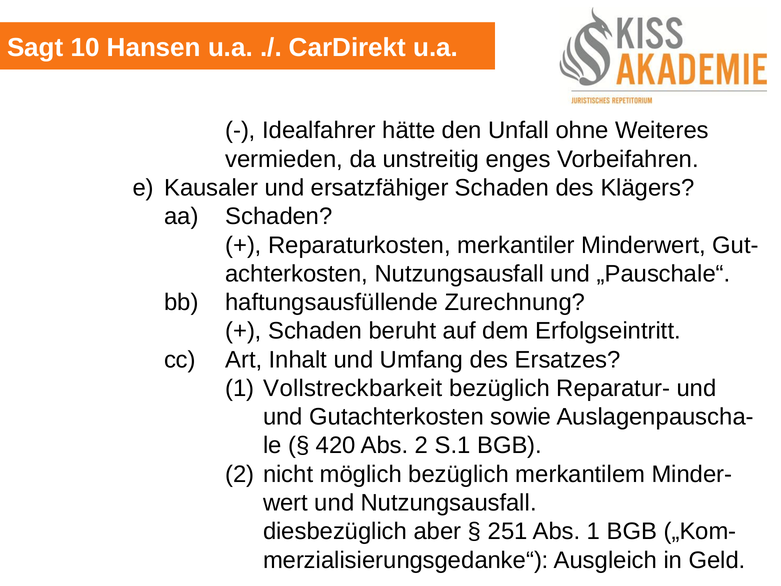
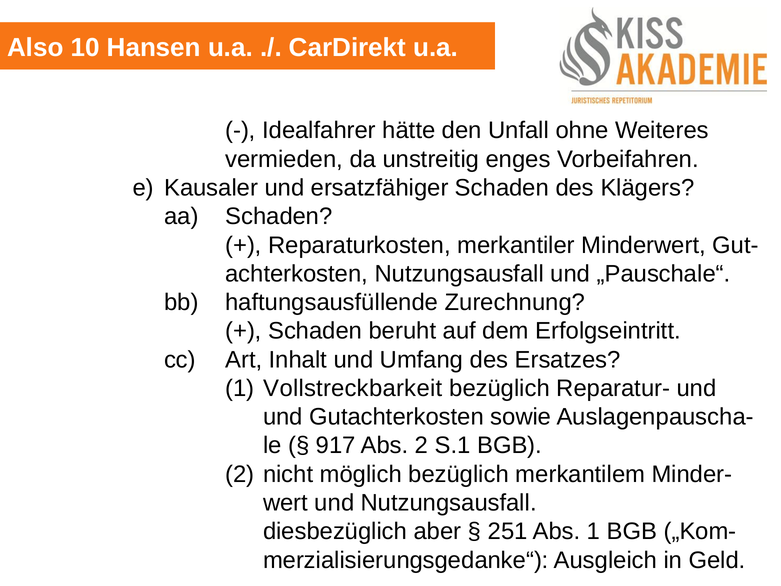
Sagt: Sagt -> Also
420: 420 -> 917
